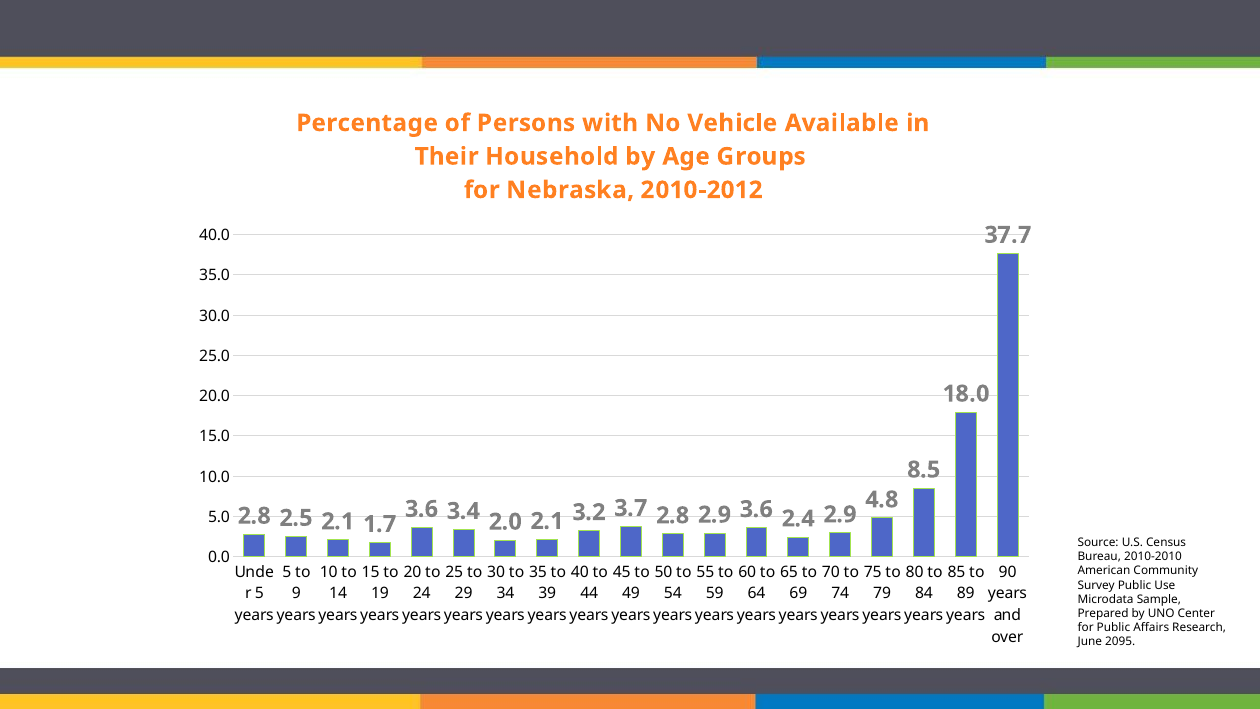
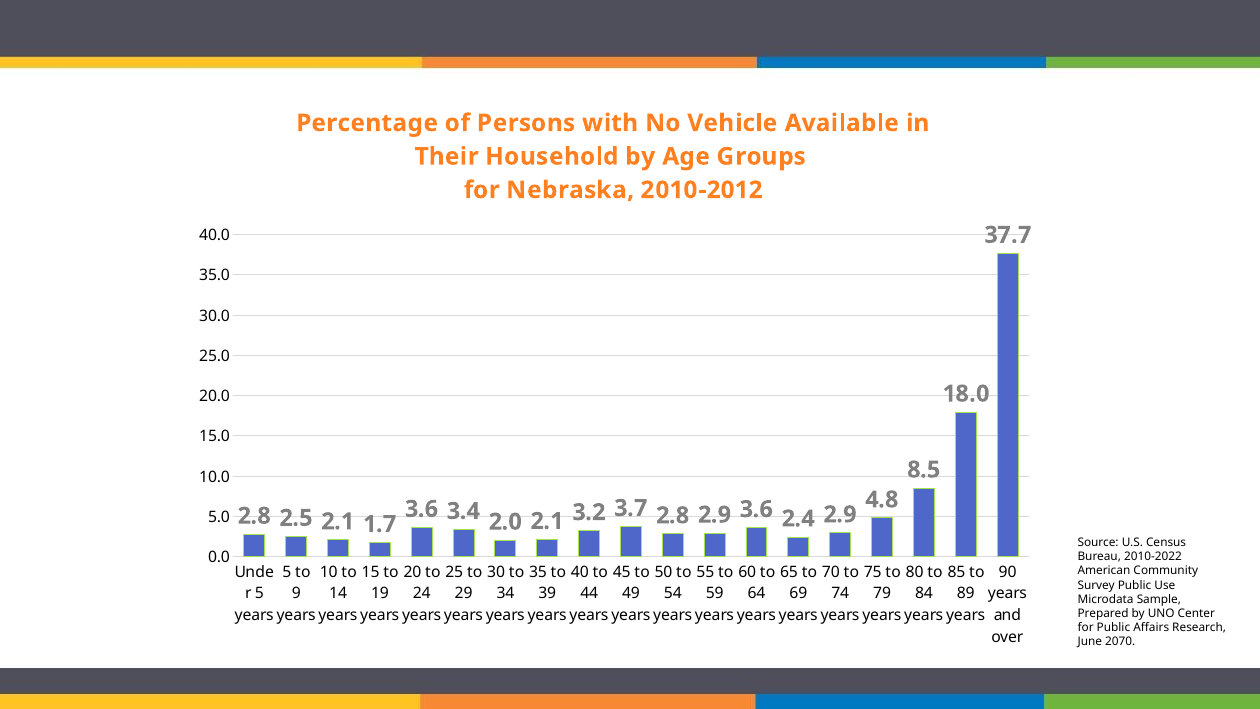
2010-2010: 2010-2010 -> 2010-2022
2095: 2095 -> 2070
